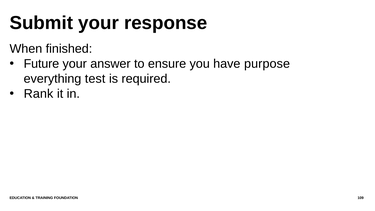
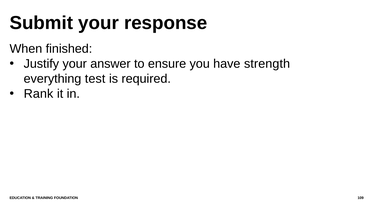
Future: Future -> Justify
purpose: purpose -> strength
